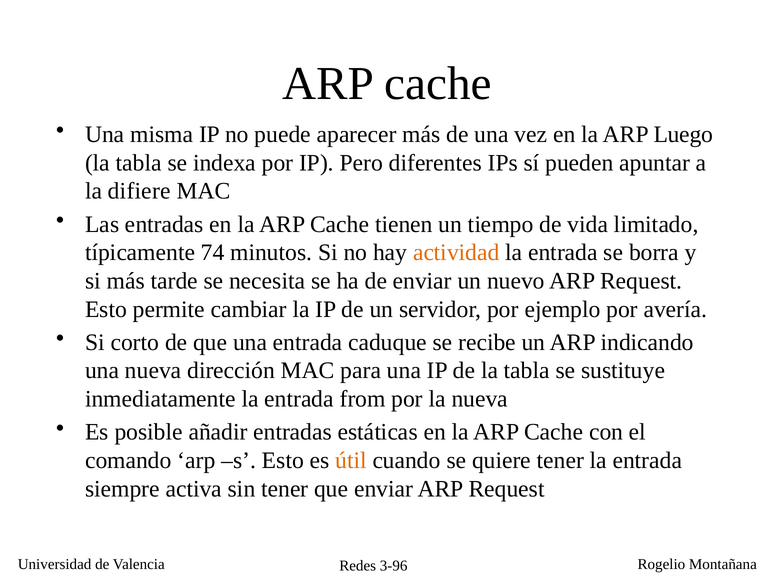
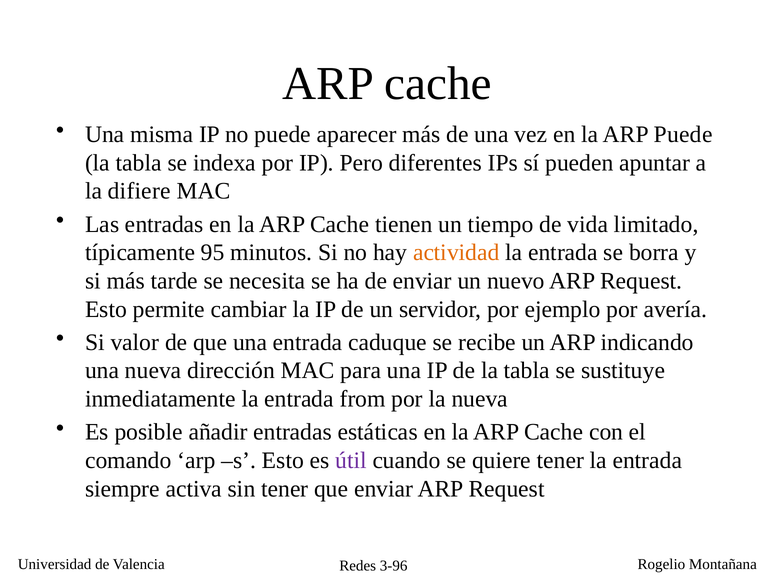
ARP Luego: Luego -> Puede
74: 74 -> 95
corto: corto -> valor
útil colour: orange -> purple
